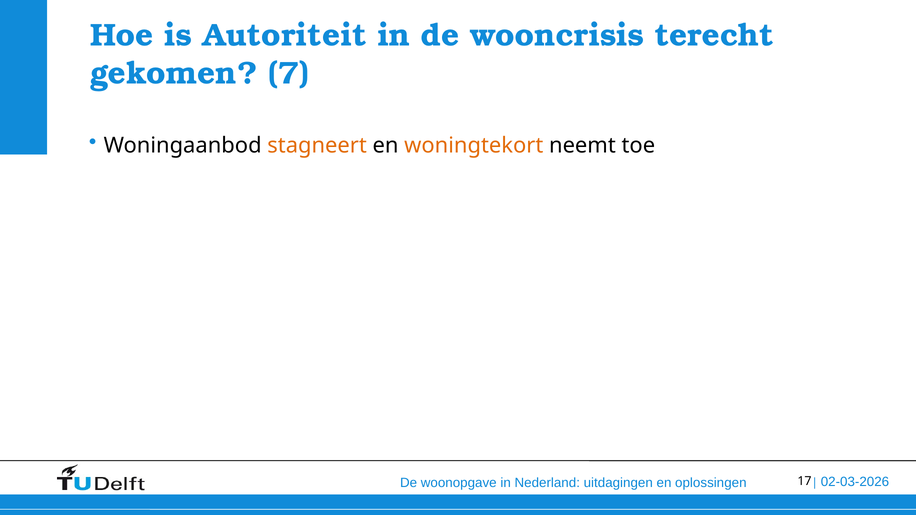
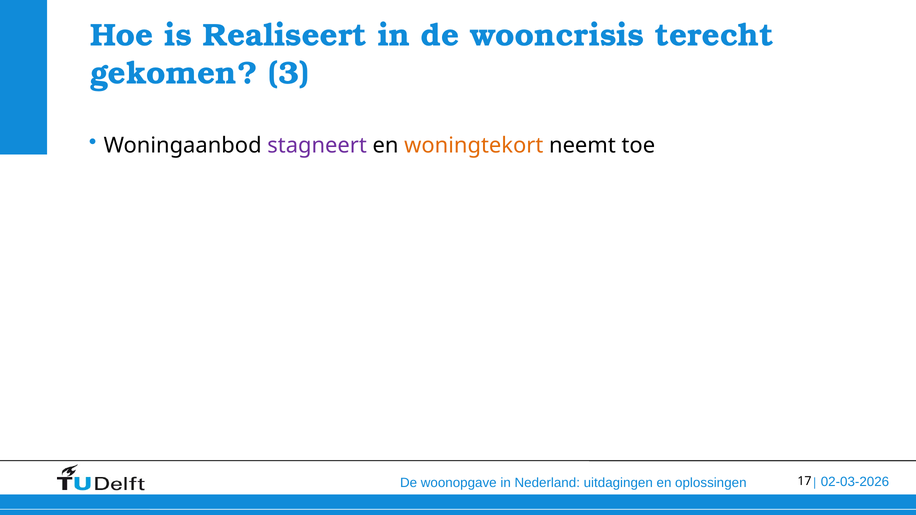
Autoriteit: Autoriteit -> Realiseert
7: 7 -> 3
stagneert colour: orange -> purple
